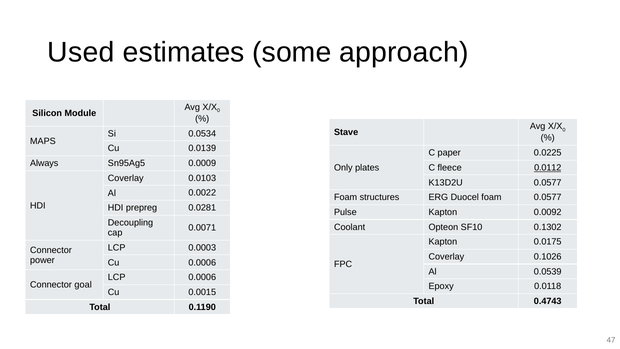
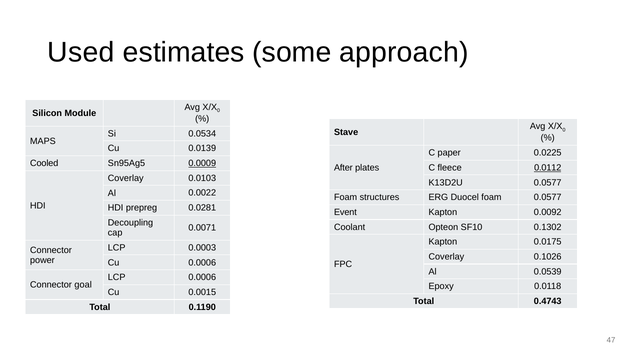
Always: Always -> Cooled
0.0009 underline: none -> present
Only: Only -> After
Pulse: Pulse -> Event
